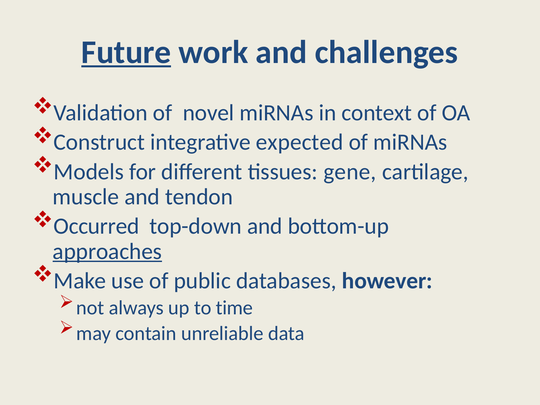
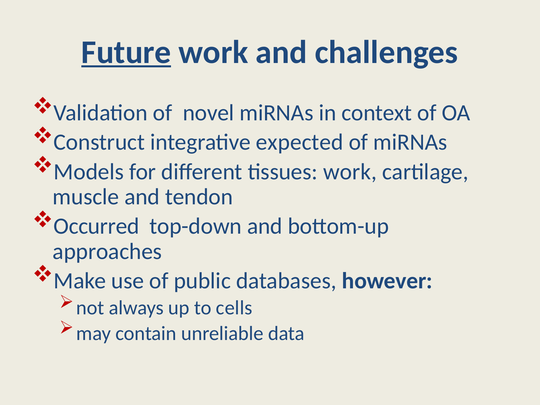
tissues gene: gene -> work
approaches underline: present -> none
time: time -> cells
